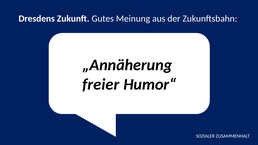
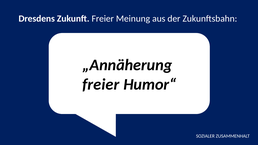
Zukunft Gutes: Gutes -> Freier
